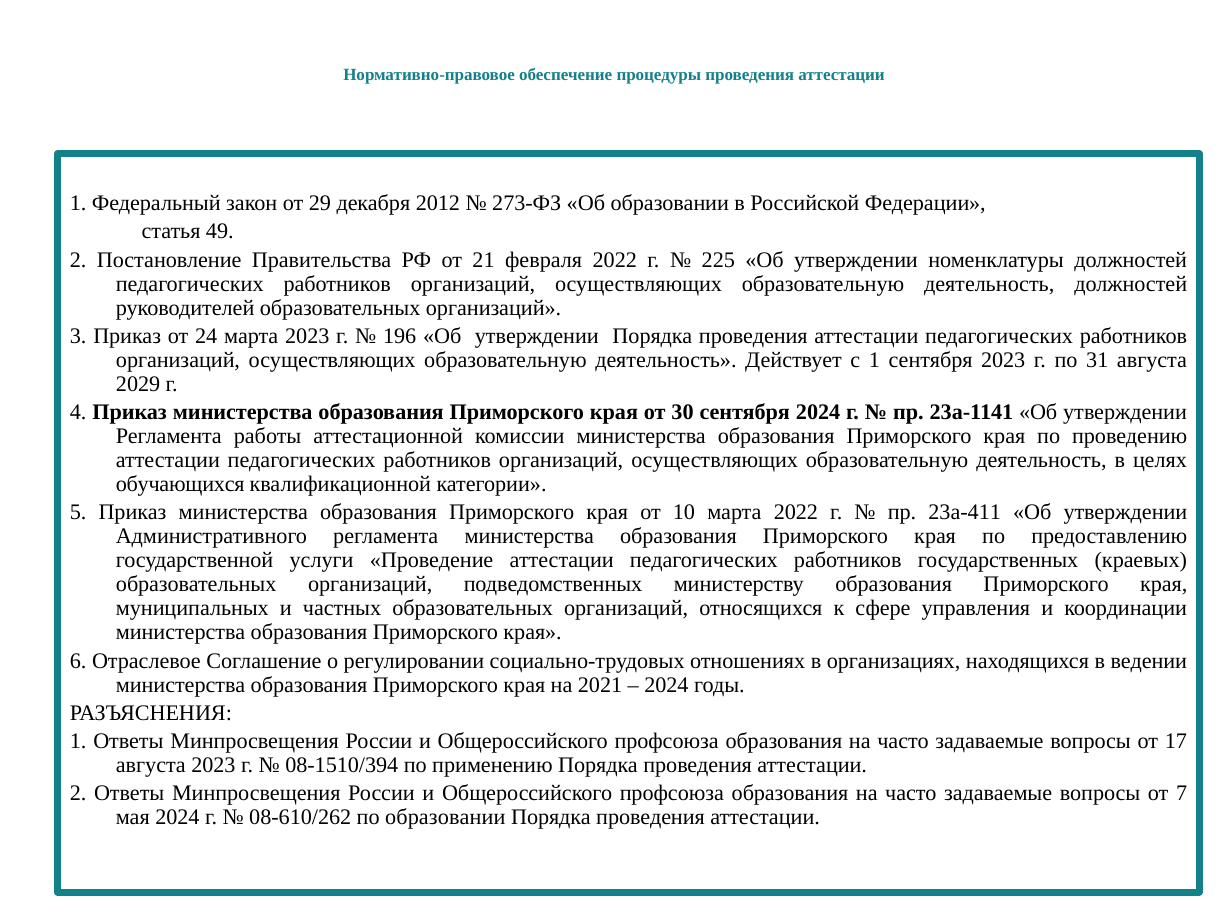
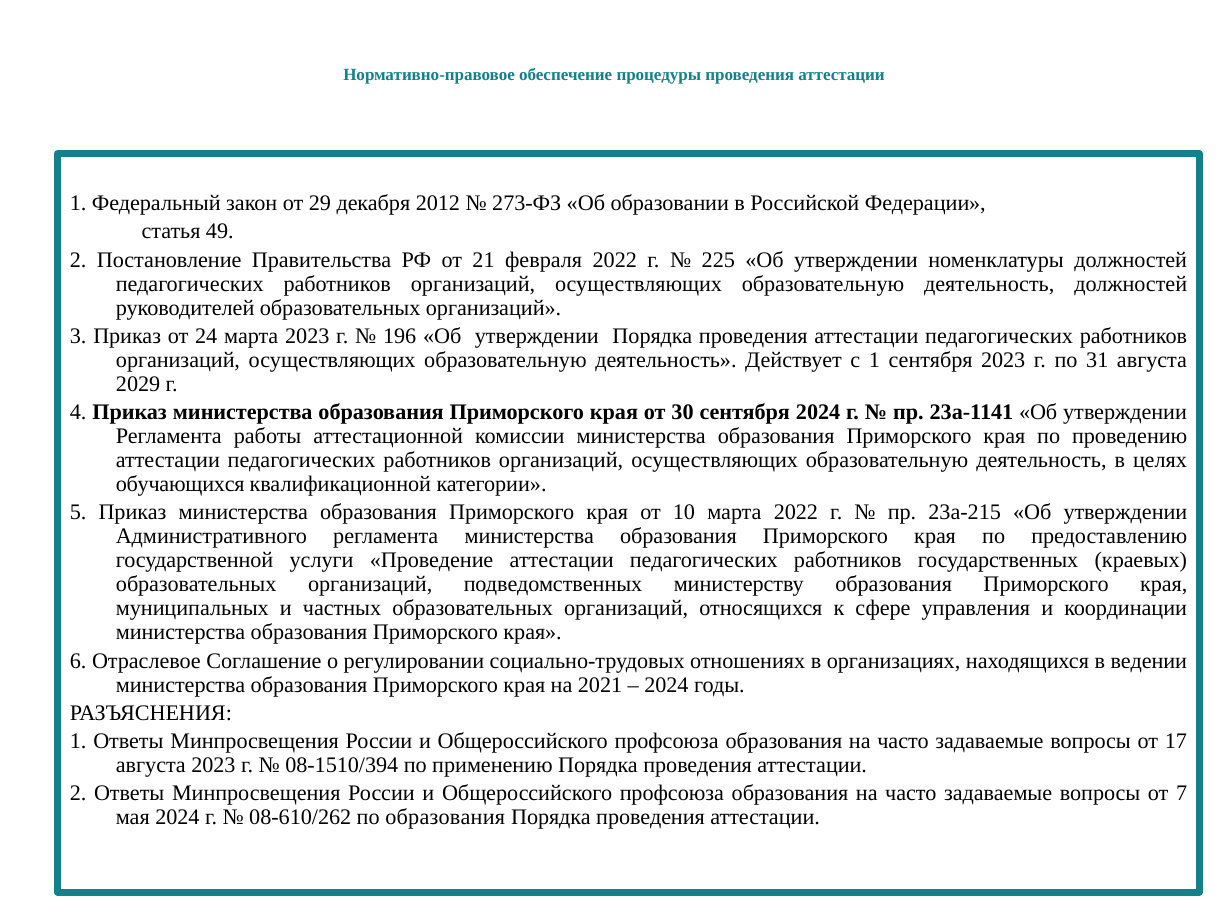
23а-411: 23а-411 -> 23а-215
по образовании: образовании -> образования
